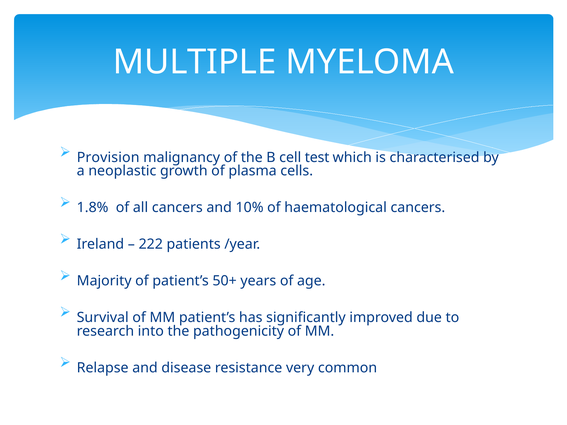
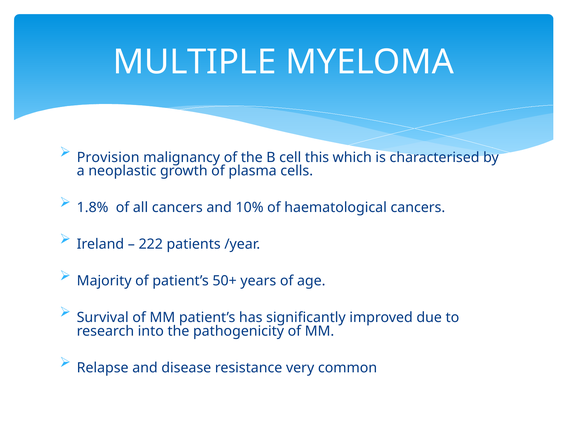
test: test -> this
